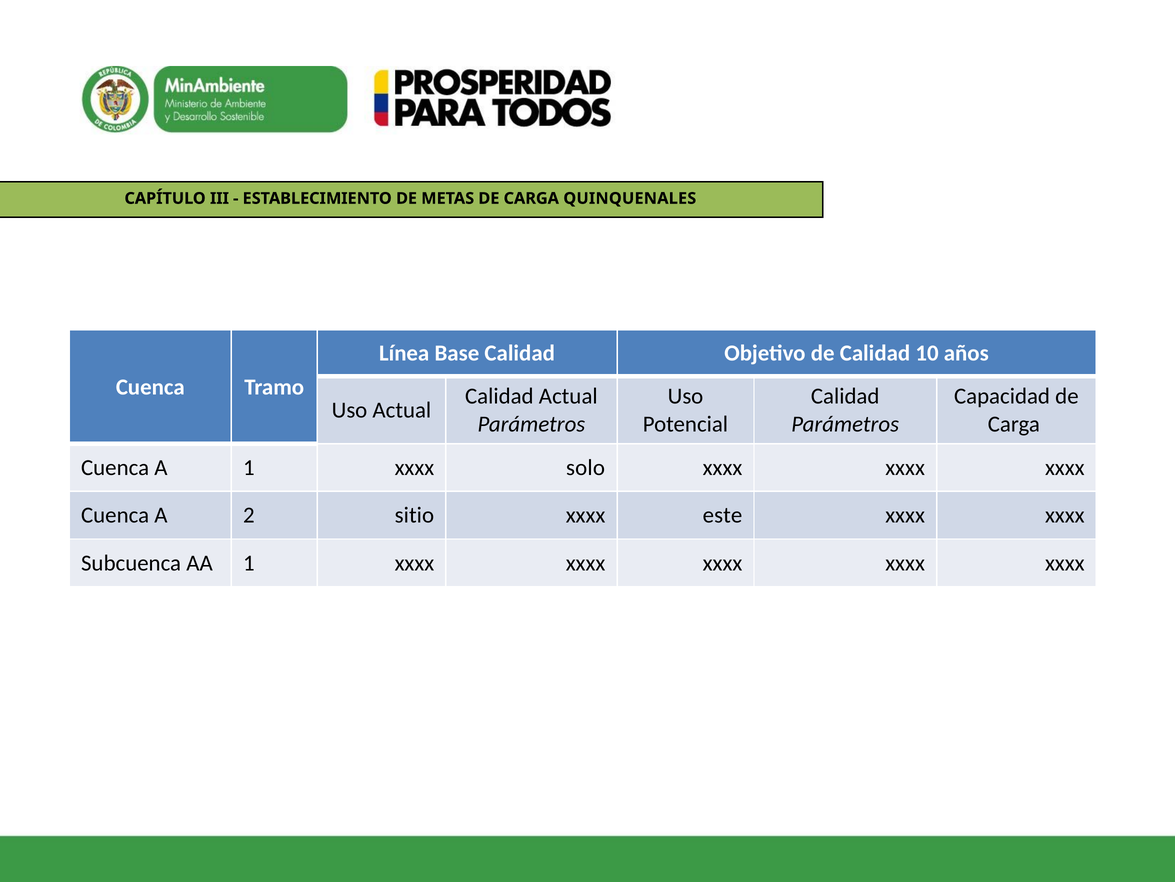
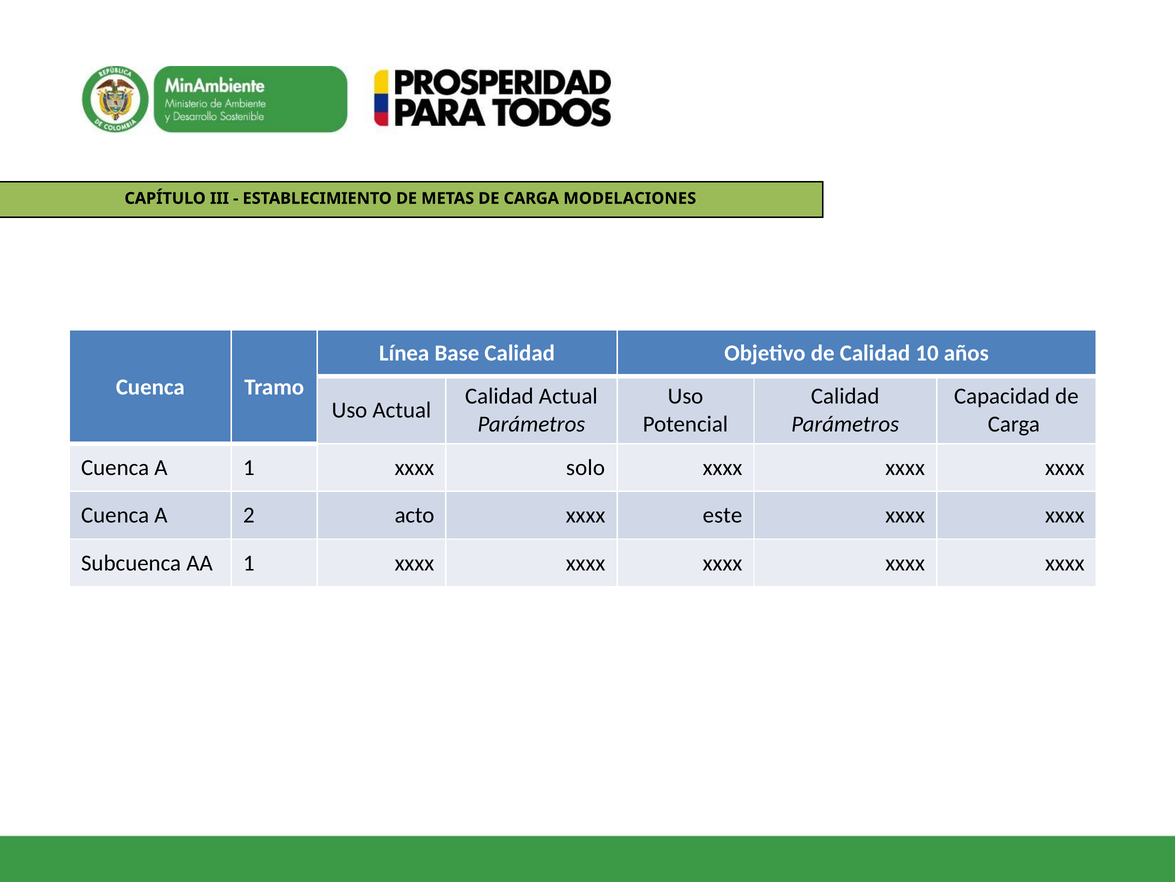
QUINQUENALES: QUINQUENALES -> MODELACIONES
sitio: sitio -> acto
